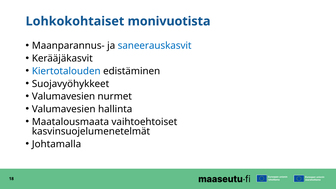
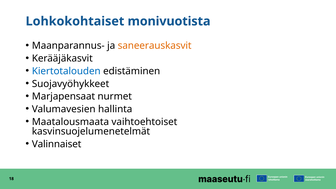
saneerauskasvit colour: blue -> orange
Valumavesien at (64, 96): Valumavesien -> Marjapensaat
Johtamalla: Johtamalla -> Valinnaiset
